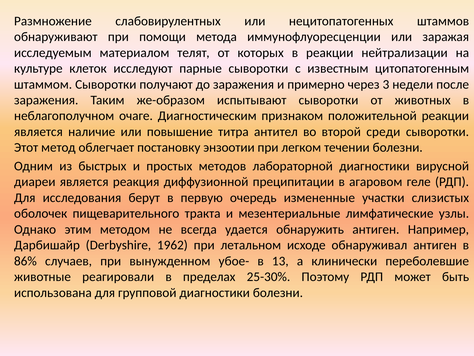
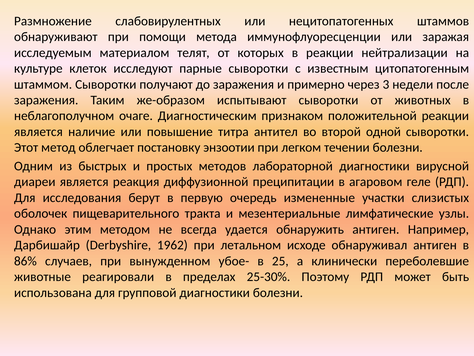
среди: среди -> одной
13: 13 -> 25
